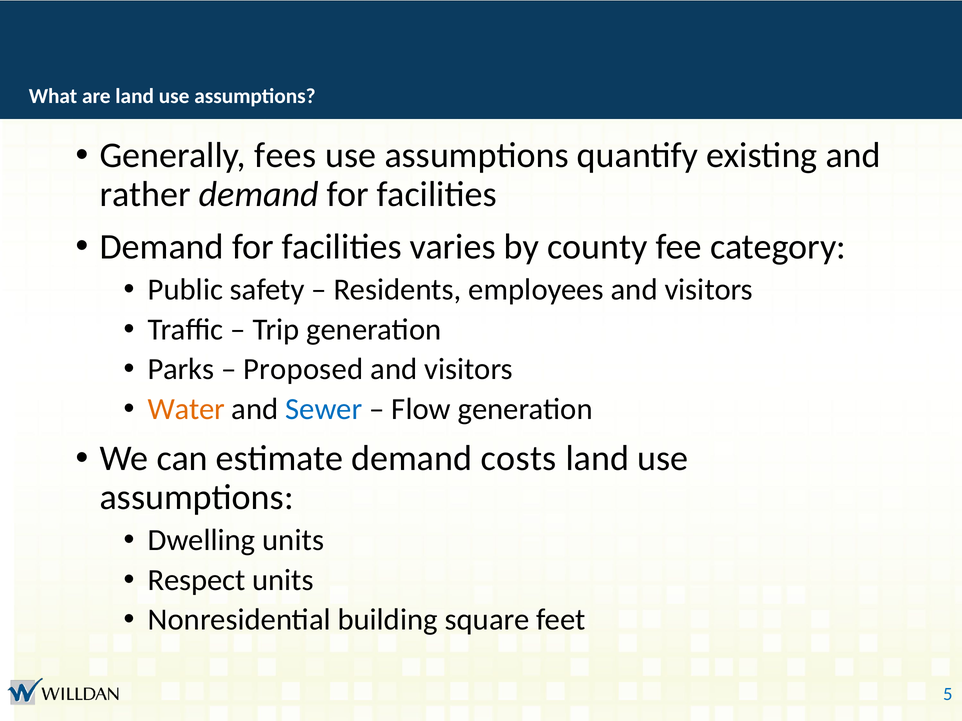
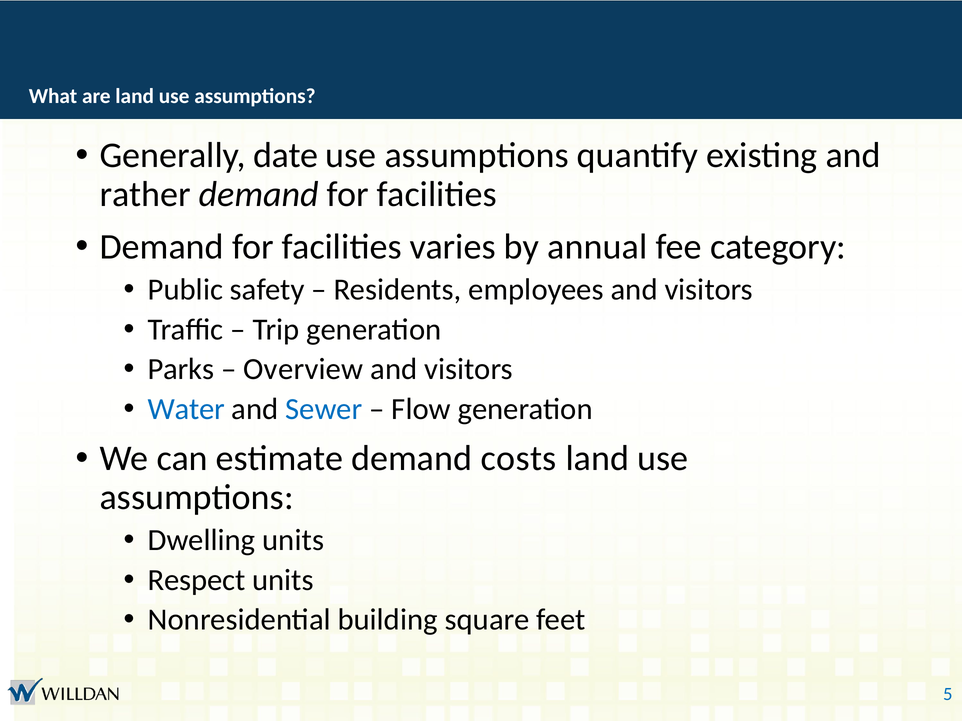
fees: fees -> date
county: county -> annual
Proposed: Proposed -> Overview
Water colour: orange -> blue
